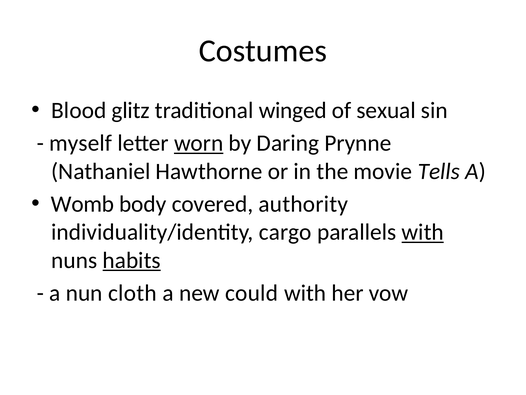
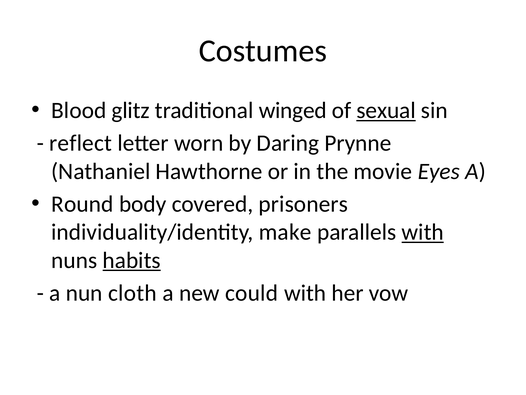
sexual underline: none -> present
myself: myself -> reflect
worn underline: present -> none
Tells: Tells -> Eyes
Womb: Womb -> Round
authority: authority -> prisoners
cargo: cargo -> make
